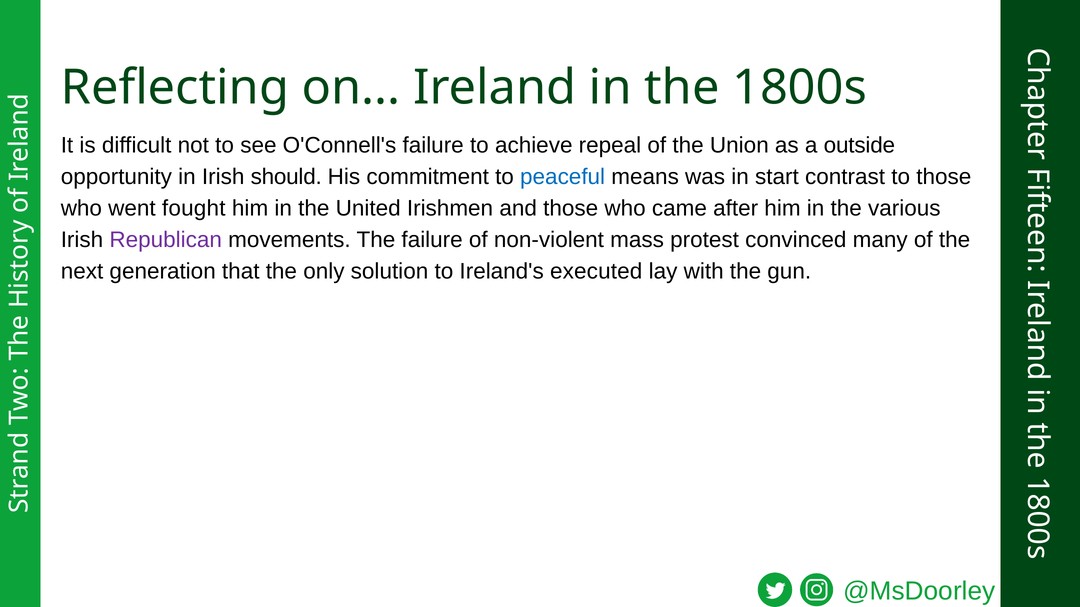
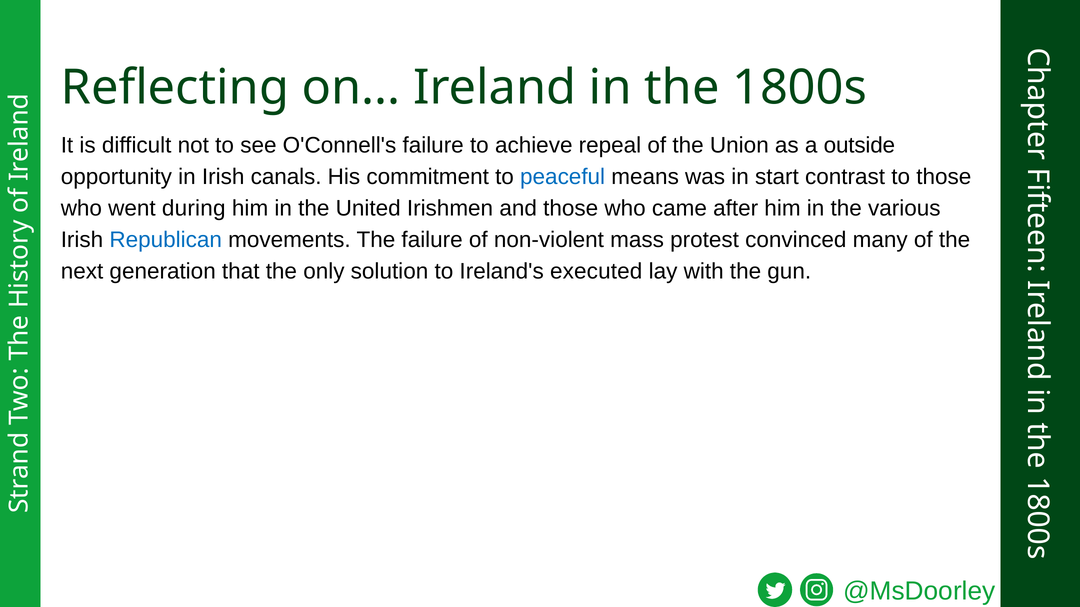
should: should -> canals
fought: fought -> during
Republican colour: purple -> blue
